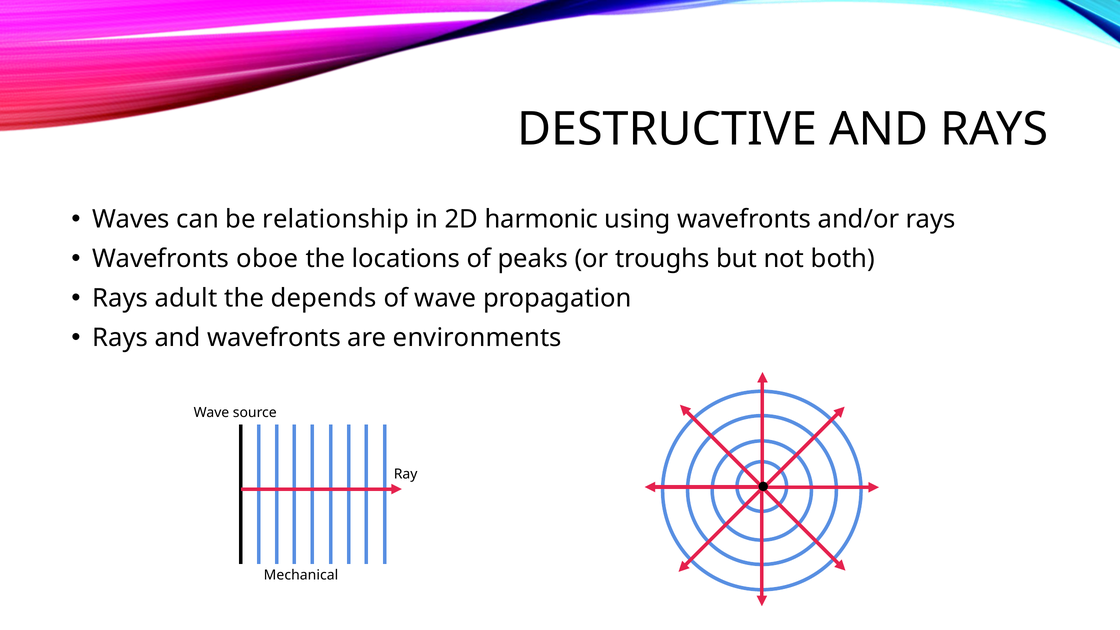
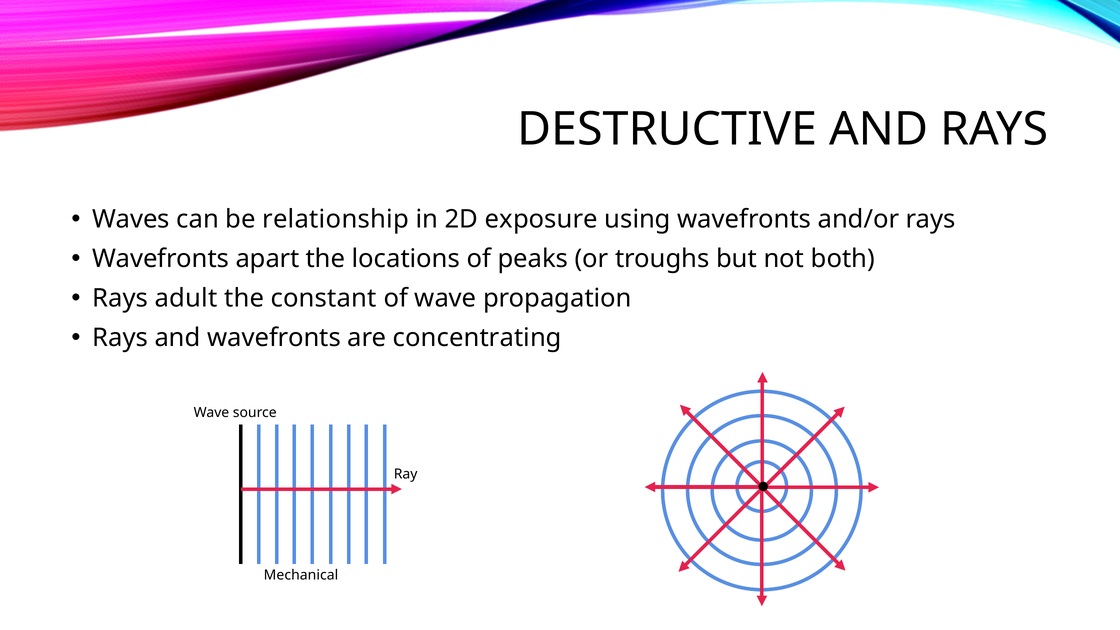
harmonic: harmonic -> exposure
oboe: oboe -> apart
depends: depends -> constant
environments: environments -> concentrating
